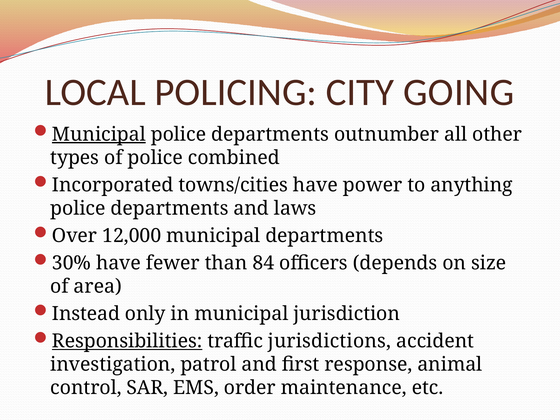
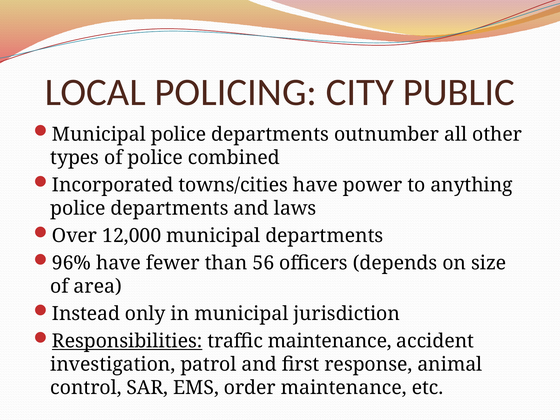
GOING: GOING -> PUBLIC
Municipal at (99, 134) underline: present -> none
30%: 30% -> 96%
84: 84 -> 56
traffic jurisdictions: jurisdictions -> maintenance
